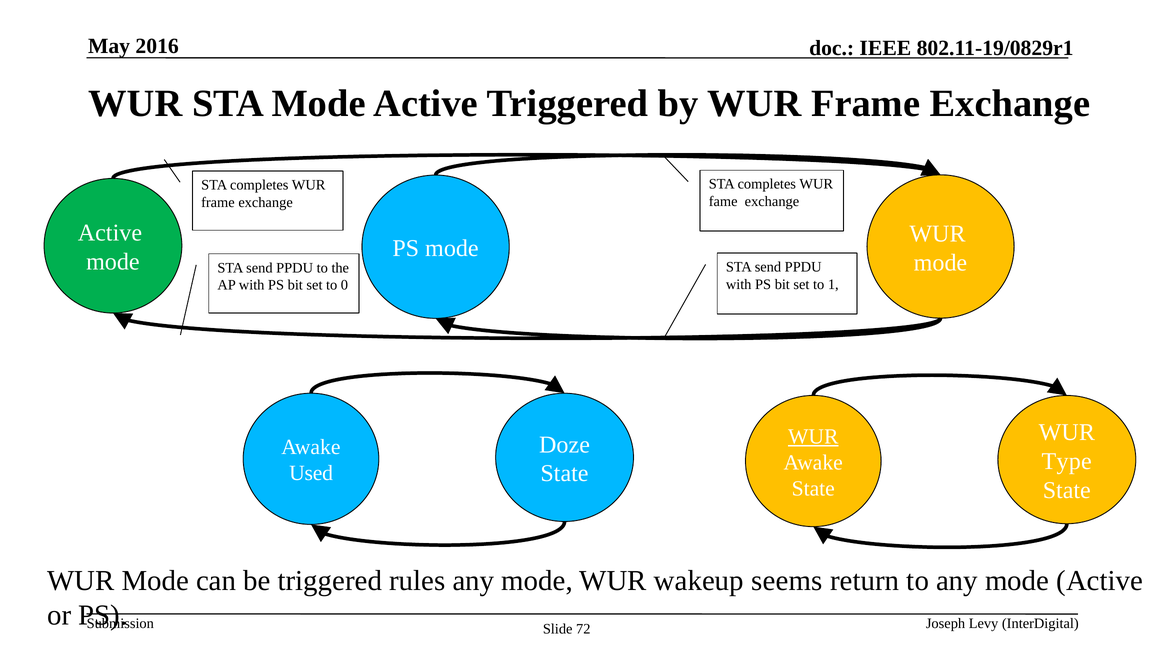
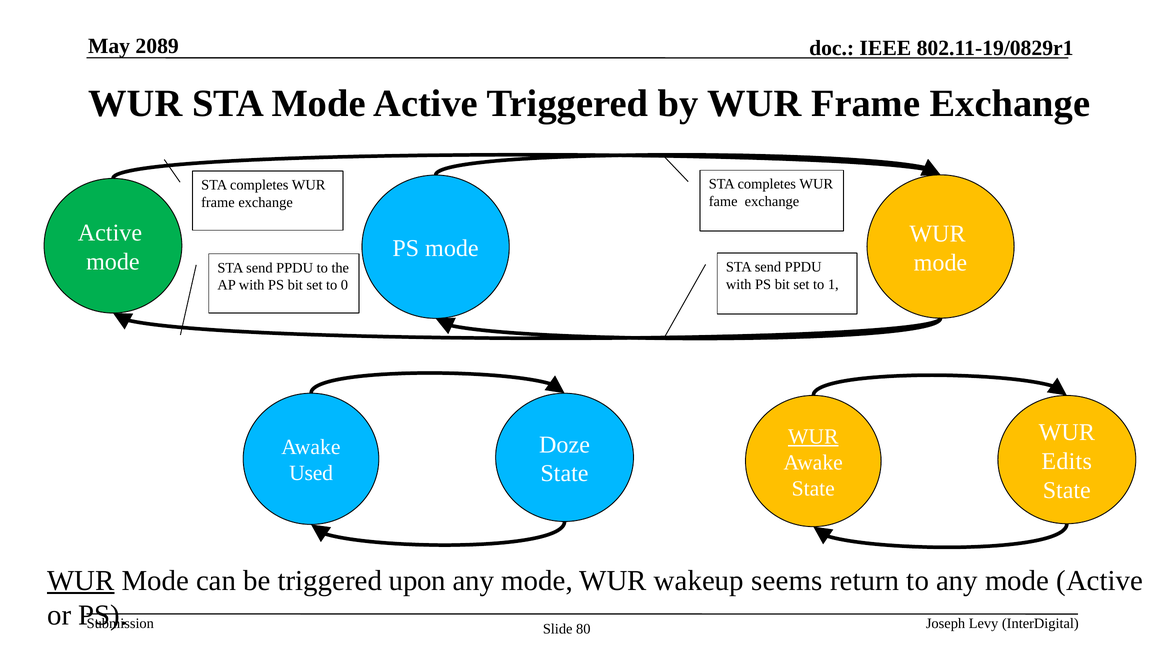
2016: 2016 -> 2089
Type: Type -> Edits
WUR at (81, 580) underline: none -> present
rules: rules -> upon
72: 72 -> 80
